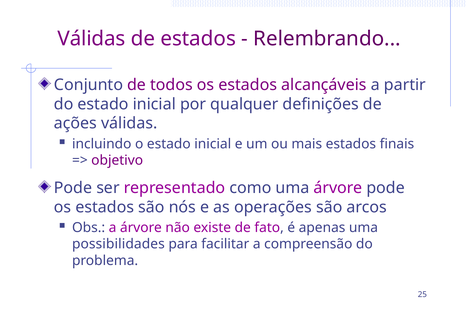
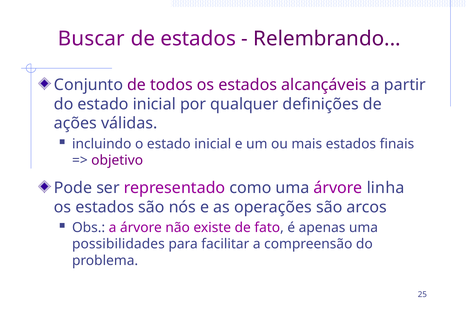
Válidas at (91, 39): Válidas -> Buscar
árvore pode: pode -> linha
